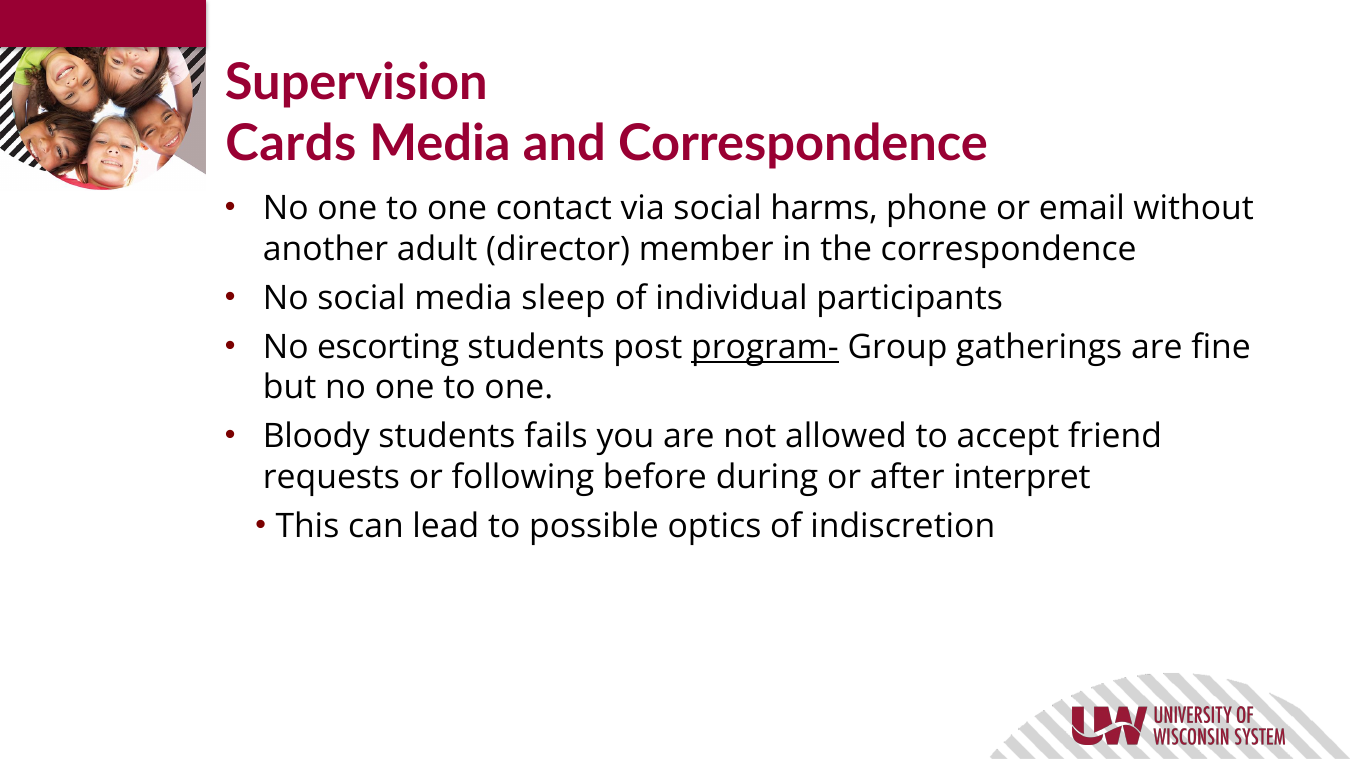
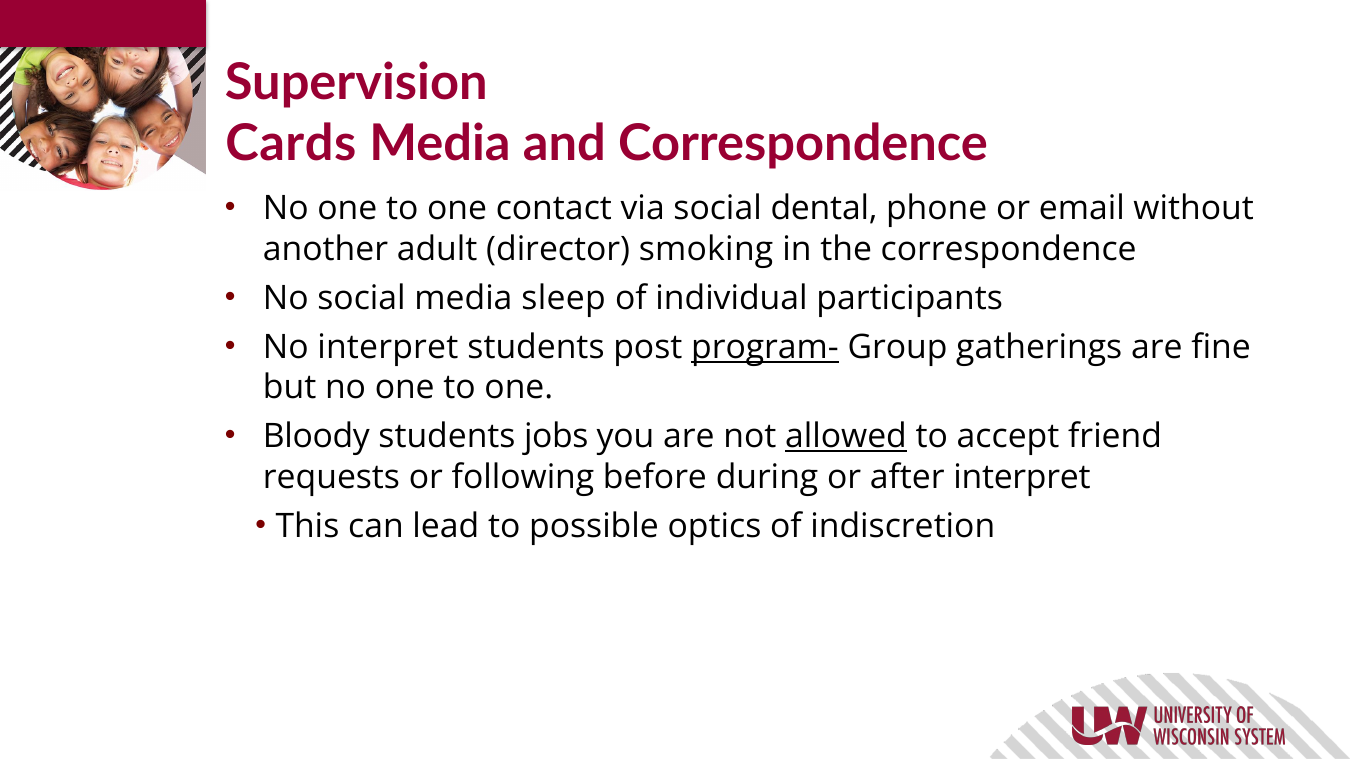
harms: harms -> dental
member: member -> smoking
No escorting: escorting -> interpret
fails: fails -> jobs
allowed underline: none -> present
